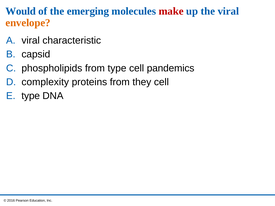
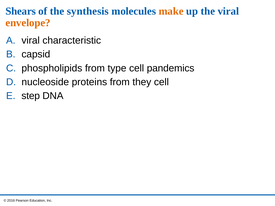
Would: Would -> Shears
emerging: emerging -> synthesis
make colour: red -> orange
complexity: complexity -> nucleoside
type at (31, 96): type -> step
